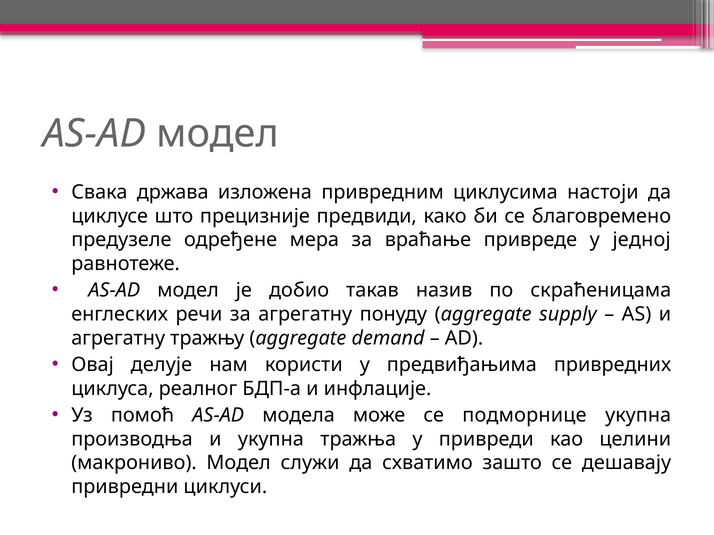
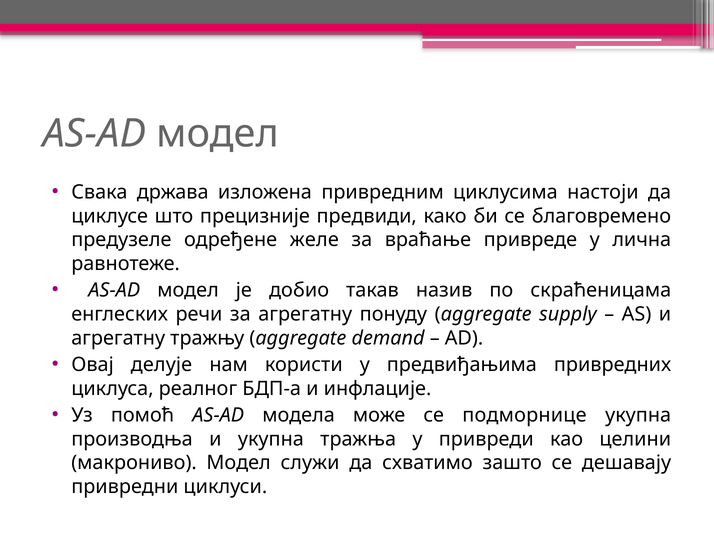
мера: мера -> желе
једној: једној -> лична
